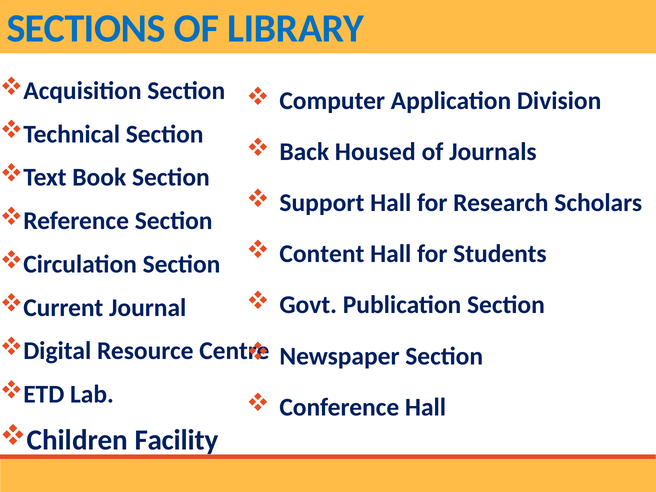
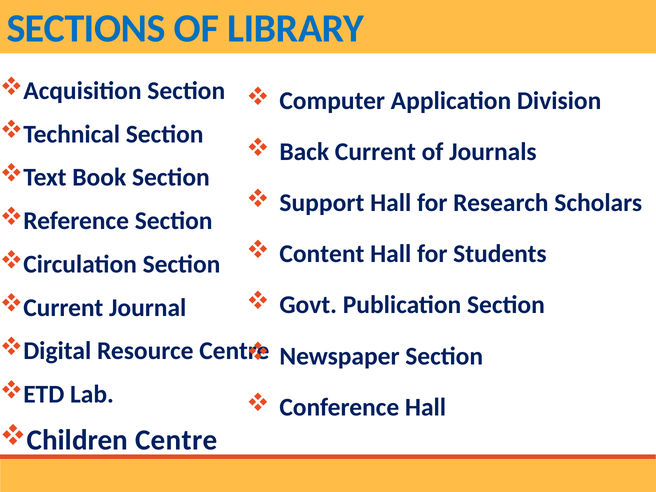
Back Housed: Housed -> Current
Children Facility: Facility -> Centre
